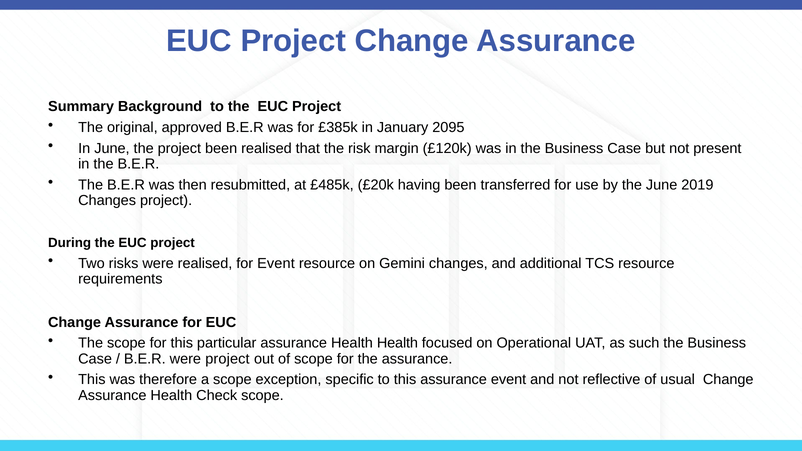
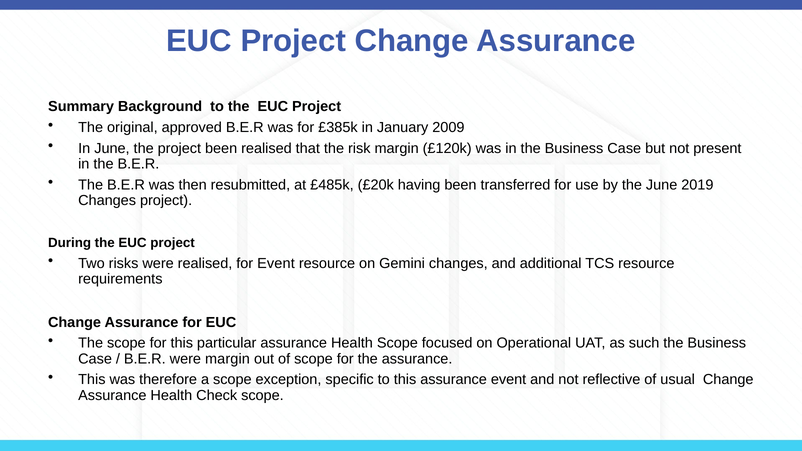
2095: 2095 -> 2009
Health Health: Health -> Scope
were project: project -> margin
